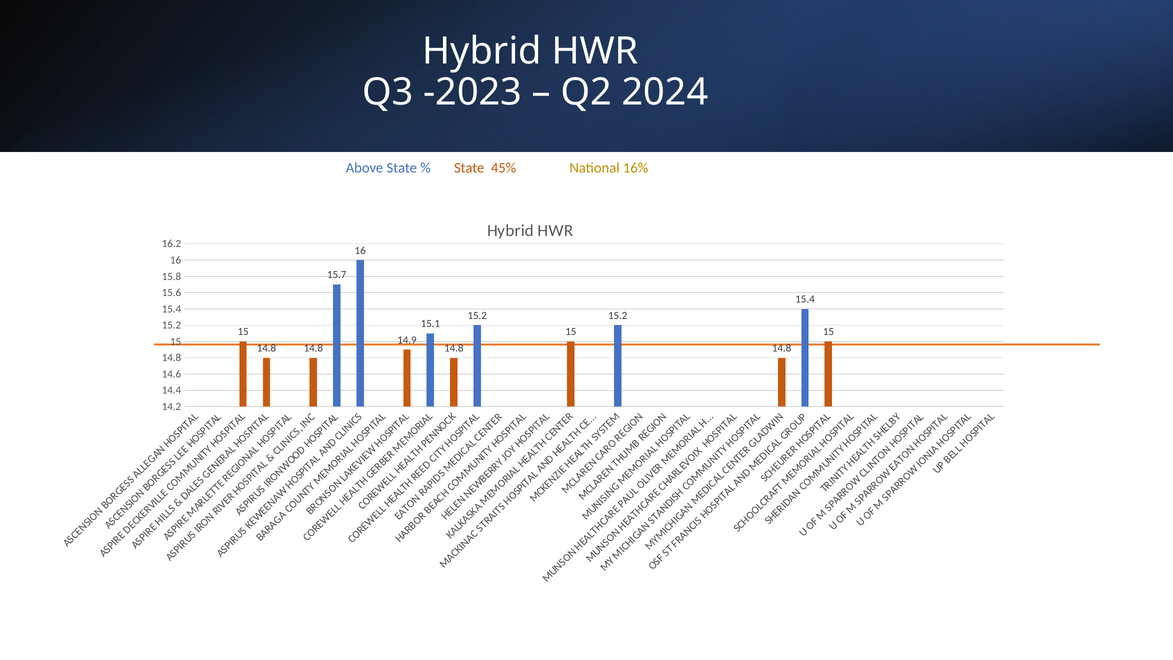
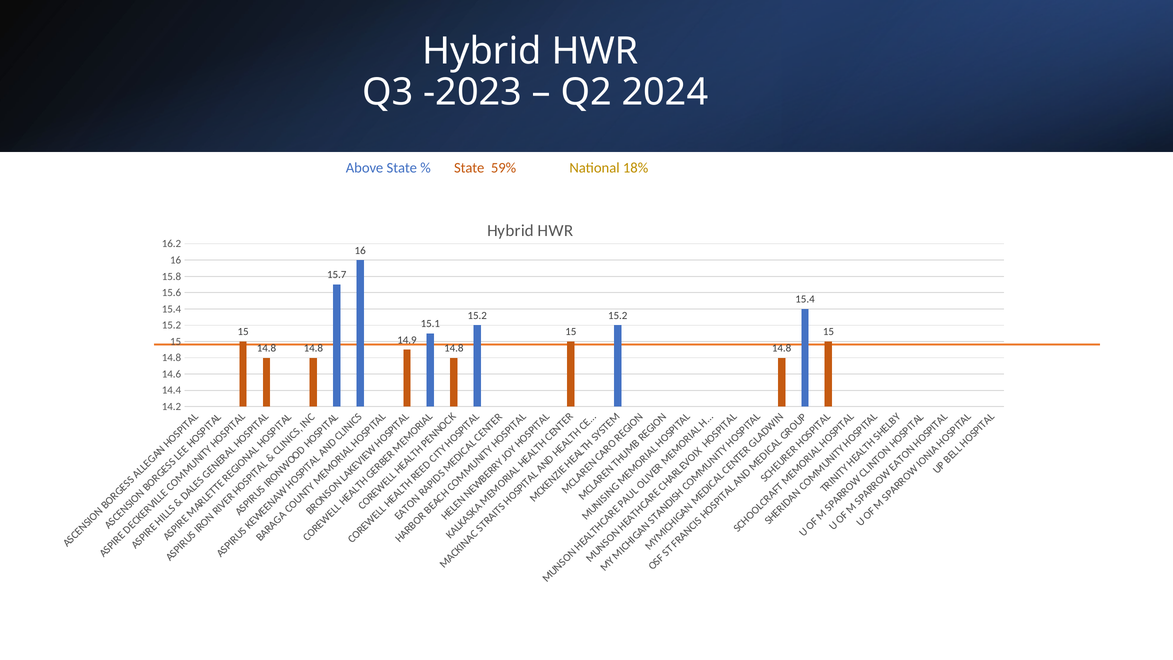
45%: 45% -> 59%
16%: 16% -> 18%
